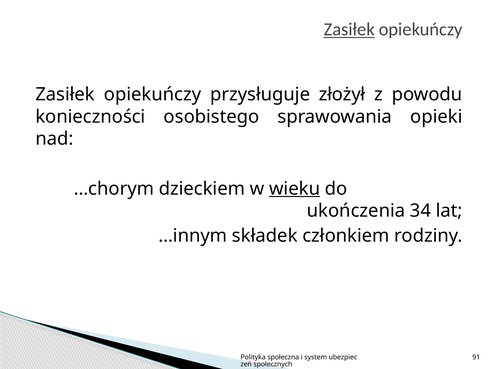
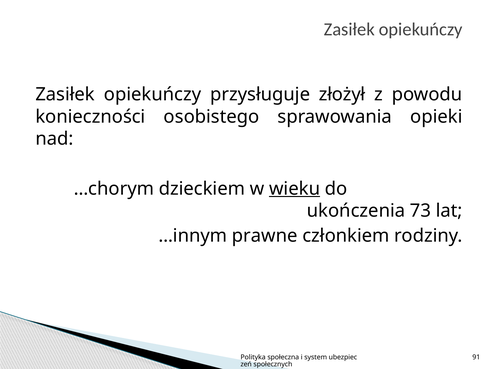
Zasiłek at (349, 30) underline: present -> none
34: 34 -> 73
składek: składek -> prawne
